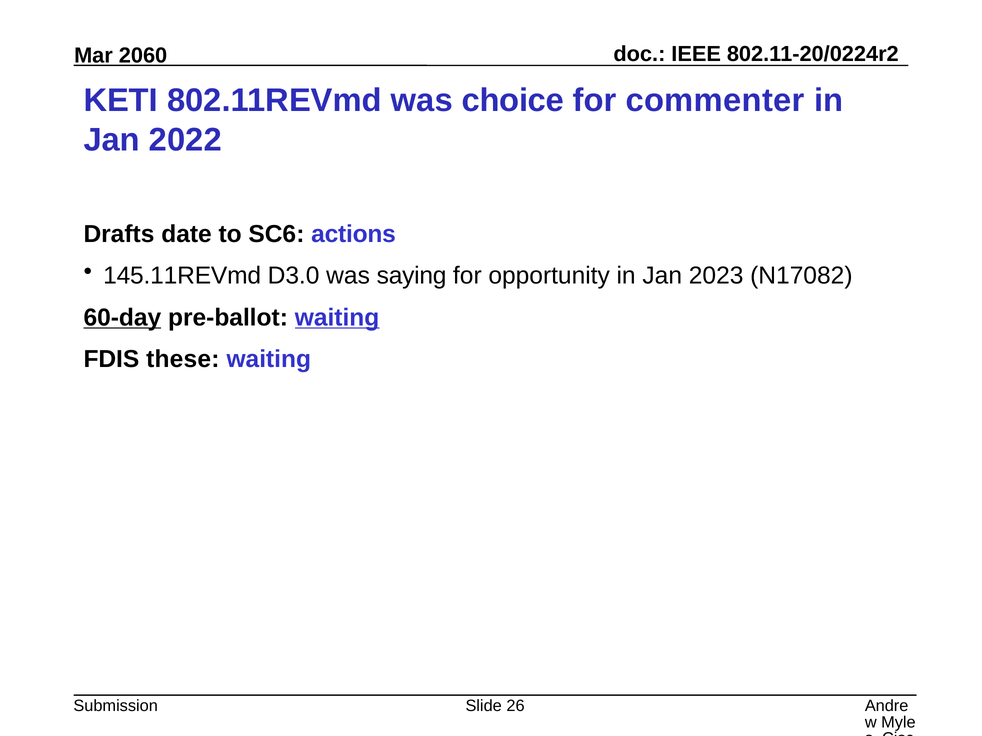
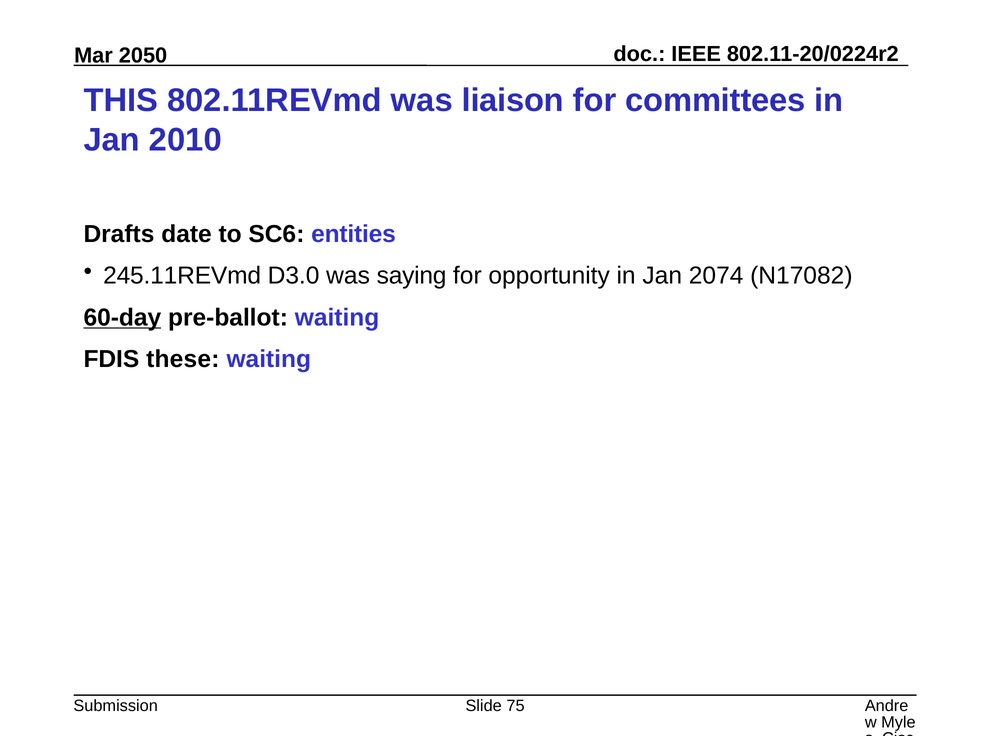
2060: 2060 -> 2050
KETI: KETI -> THIS
choice: choice -> liaison
commenter: commenter -> committees
2022: 2022 -> 2010
actions: actions -> entities
145.11REVmd: 145.11REVmd -> 245.11REVmd
2023: 2023 -> 2074
waiting at (337, 318) underline: present -> none
26: 26 -> 75
